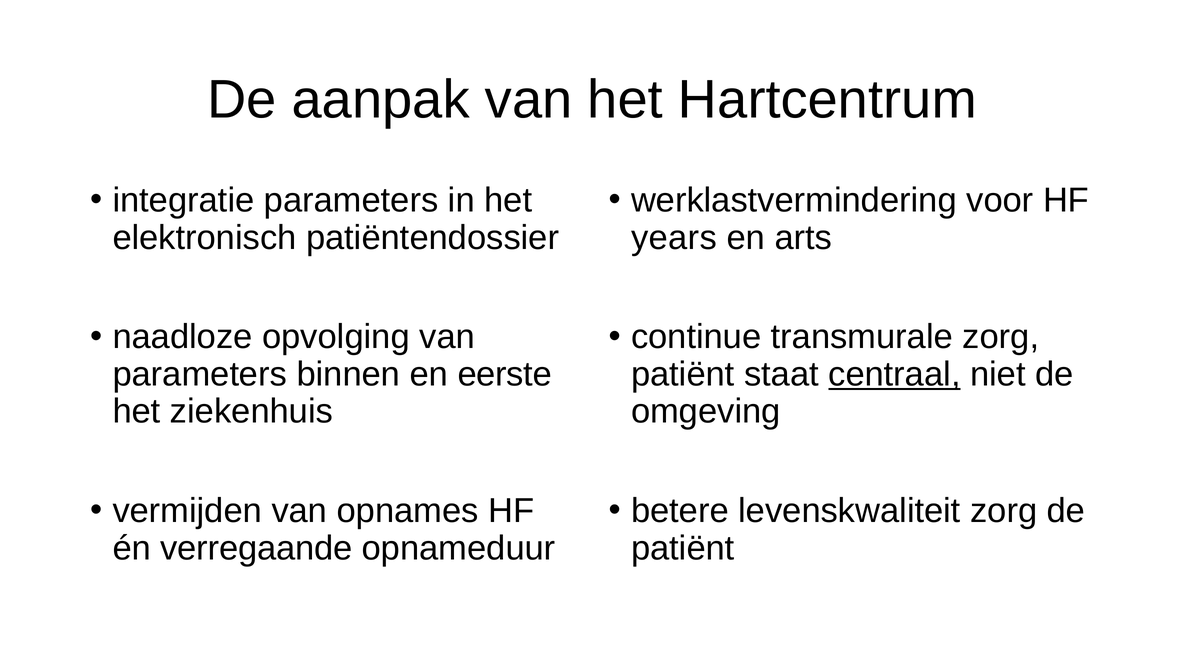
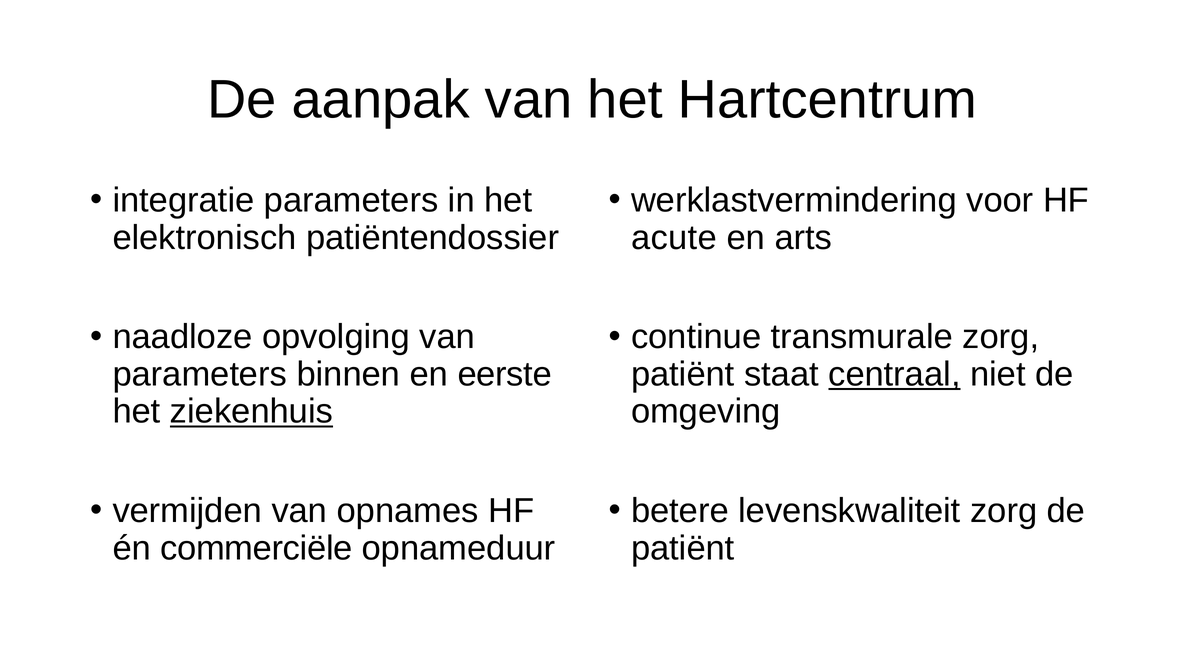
years: years -> acute
ziekenhuis underline: none -> present
verregaande: verregaande -> commerciële
